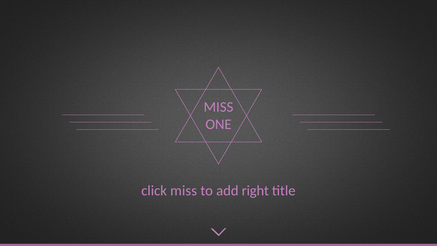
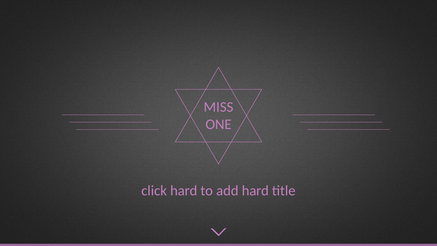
click miss: miss -> hard
add right: right -> hard
